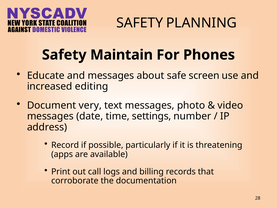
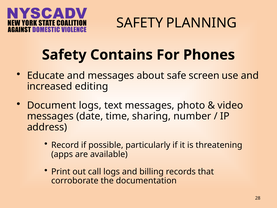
Maintain: Maintain -> Contains
Document very: very -> logs
settings: settings -> sharing
